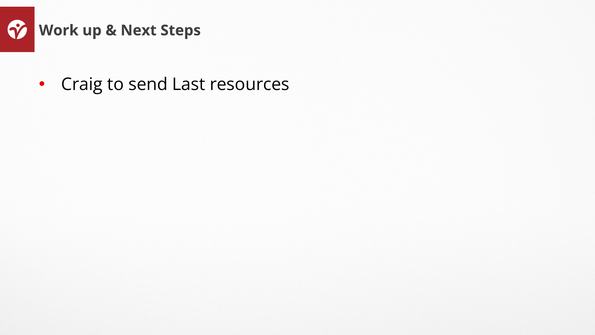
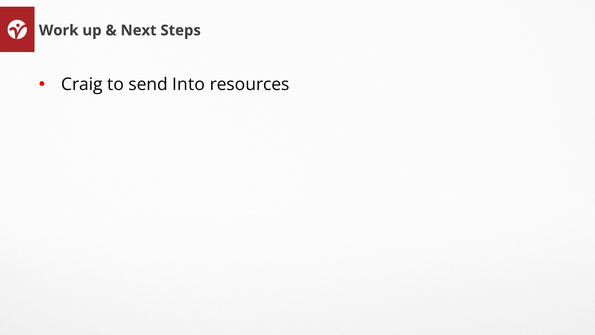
Last: Last -> Into
